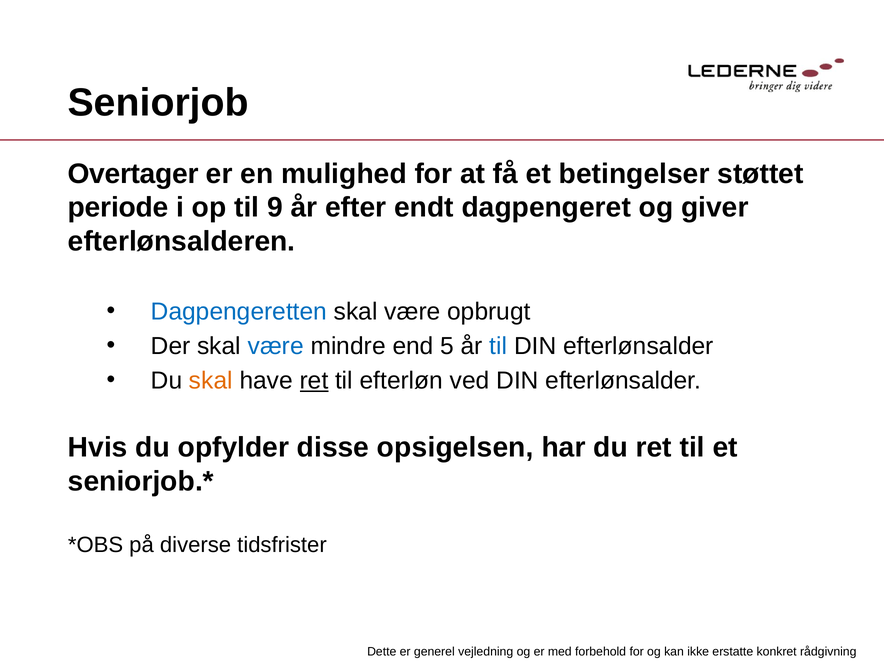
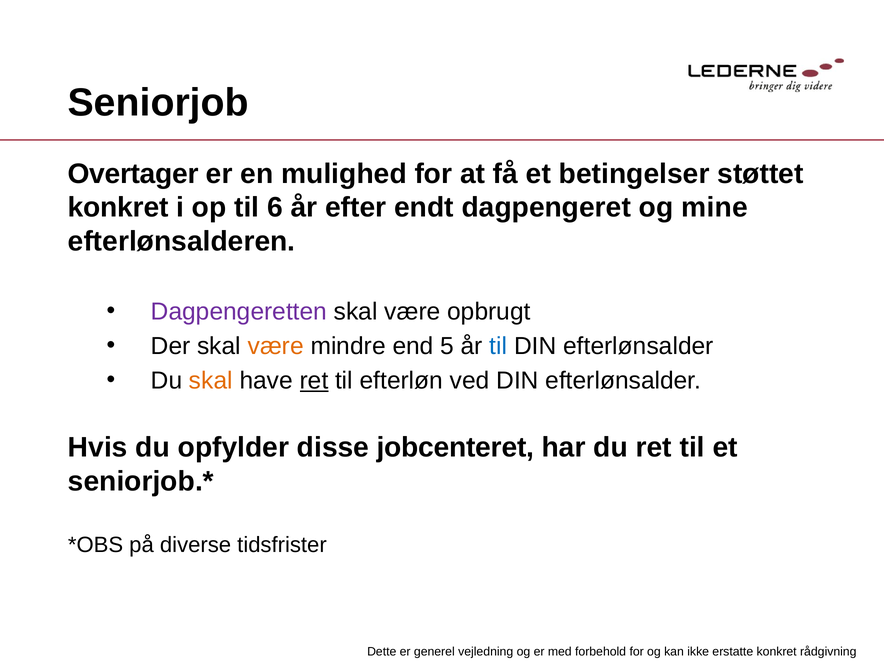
periode at (118, 208): periode -> konkret
9: 9 -> 6
giver: giver -> mine
Dagpengeretten colour: blue -> purple
være at (276, 346) colour: blue -> orange
opsigelsen: opsigelsen -> jobcenteret
